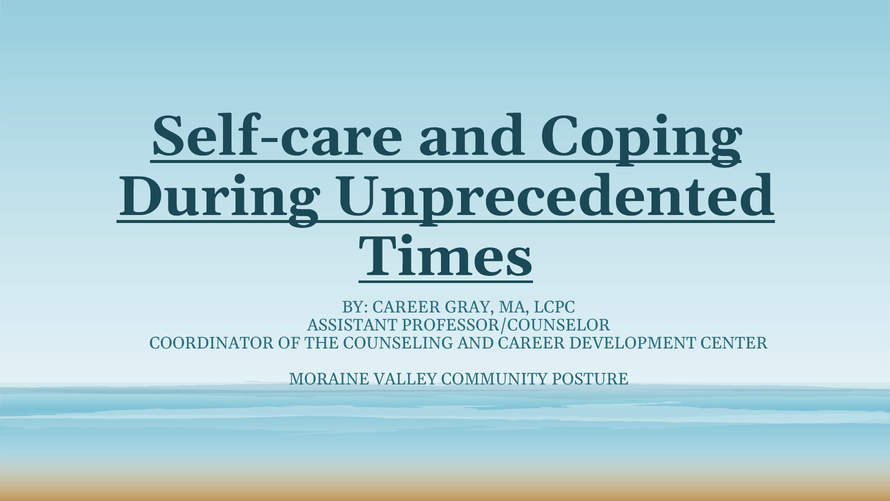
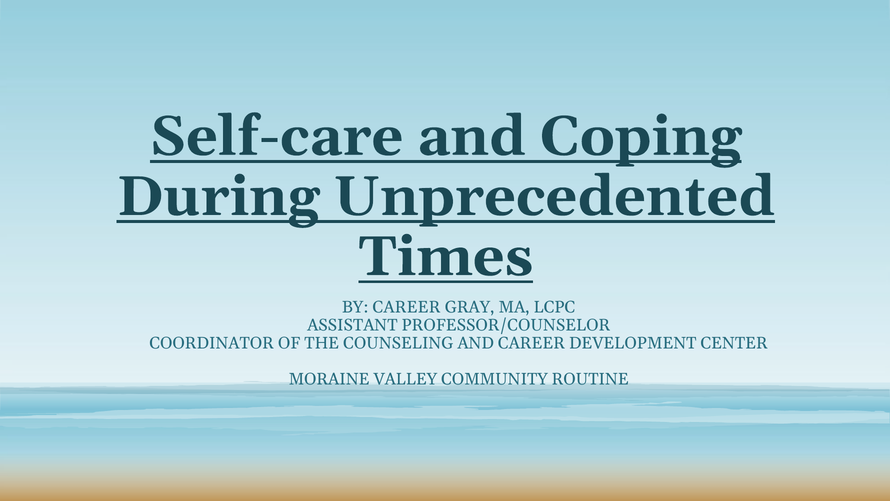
POSTURE: POSTURE -> ROUTINE
